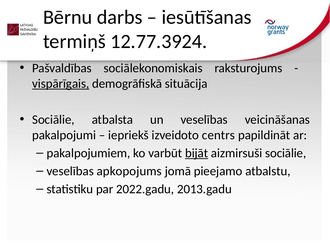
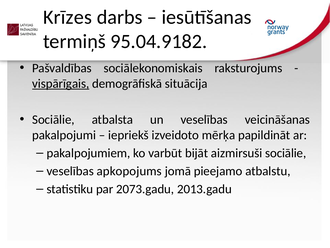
Bērnu: Bērnu -> Krīzes
12.77.3924: 12.77.3924 -> 95.04.9182
centrs: centrs -> mērķa
bijāt underline: present -> none
2022.gadu: 2022.gadu -> 2073.gadu
